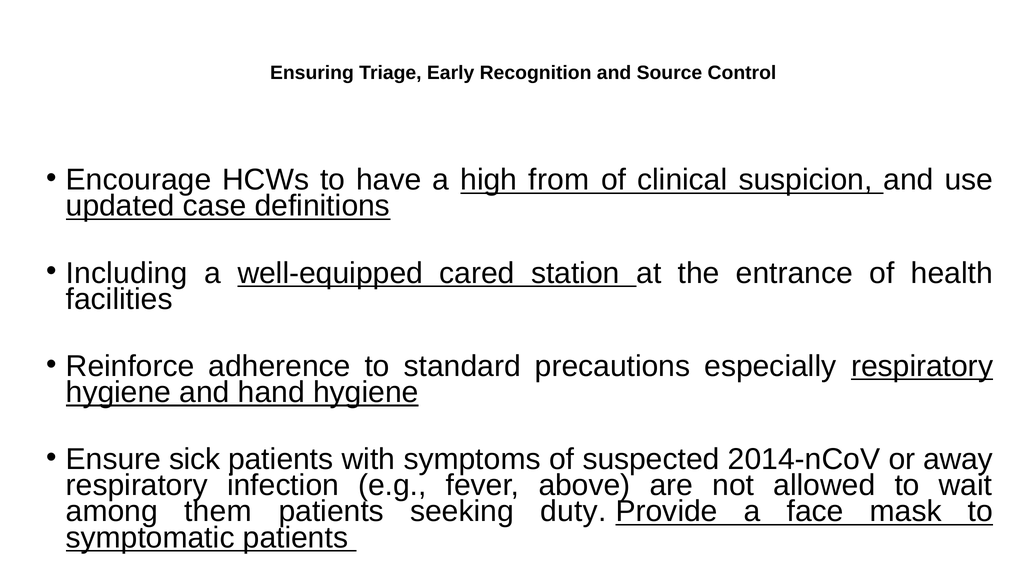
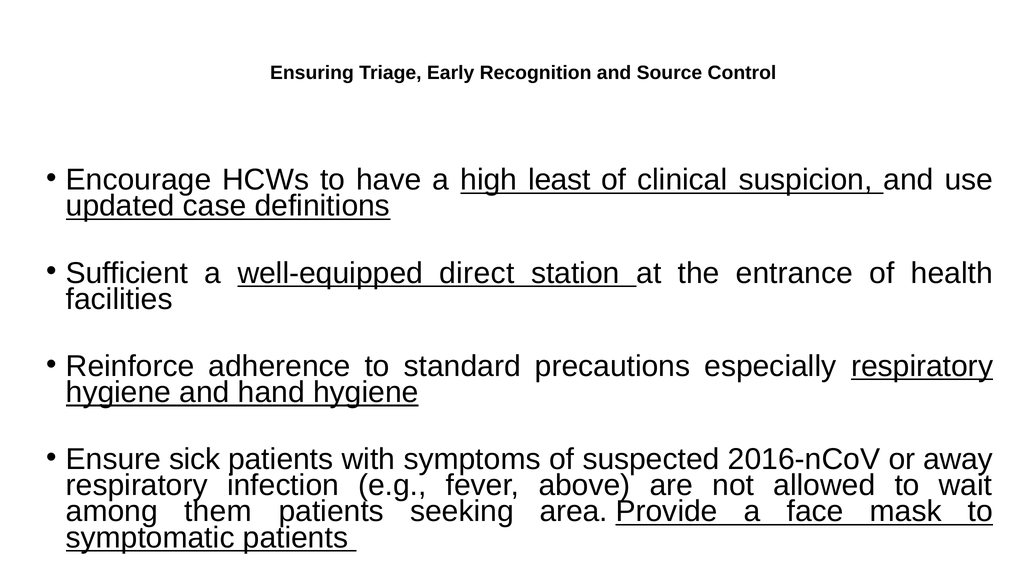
from: from -> least
Including: Including -> Sufficient
cared: cared -> direct
2014-nCoV: 2014-nCoV -> 2016-nCoV
duty: duty -> area
